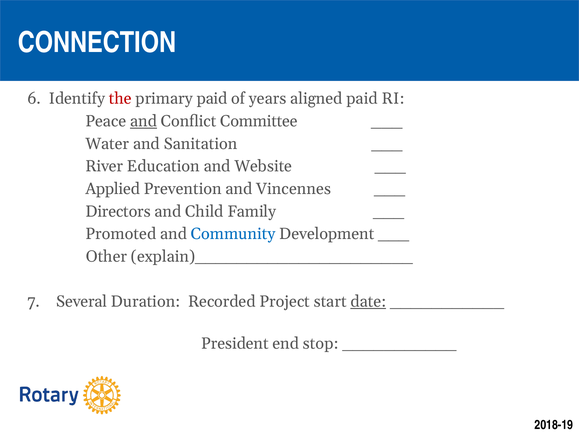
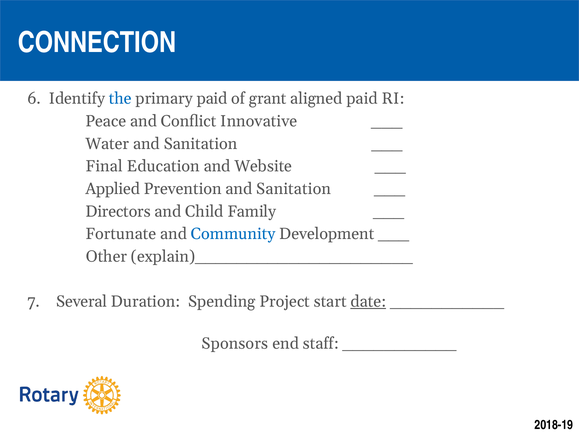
the colour: red -> blue
years: years -> grant
and at (144, 121) underline: present -> none
Committee: Committee -> Innovative
River: River -> Final
Prevention and Vincennes: Vincennes -> Sanitation
Promoted: Promoted -> Fortunate
Recorded: Recorded -> Spending
President: President -> Sponsors
stop: stop -> staff
